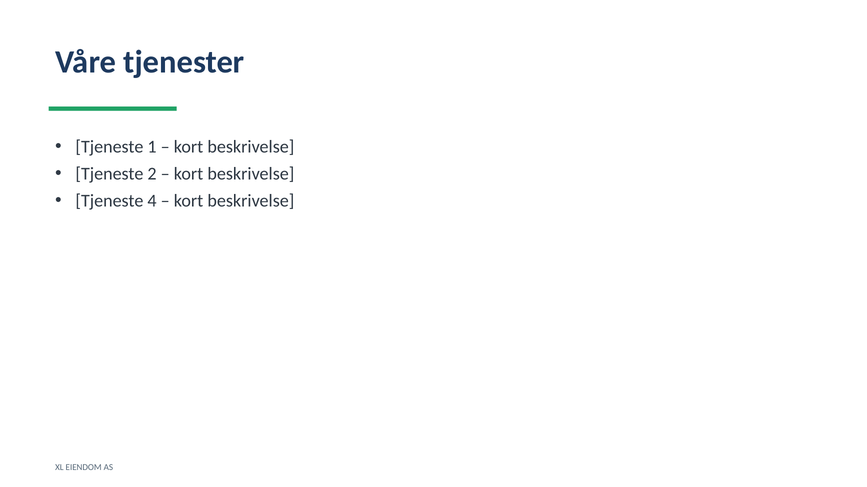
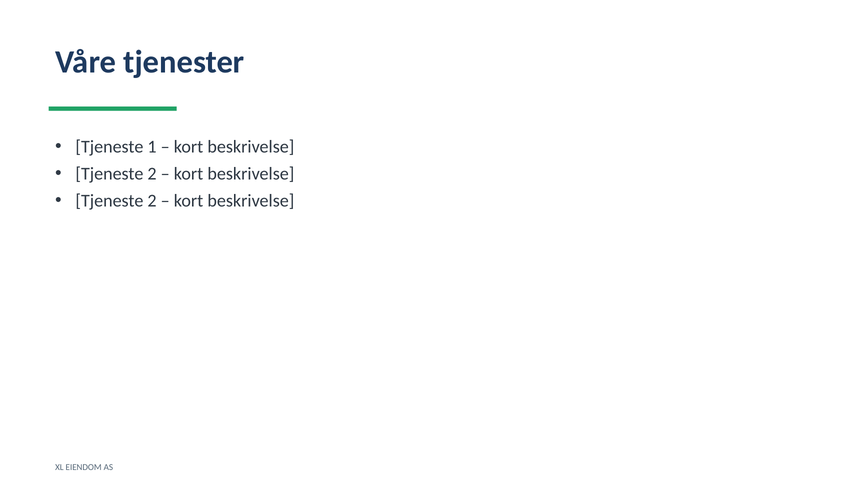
4 at (152, 201): 4 -> 2
